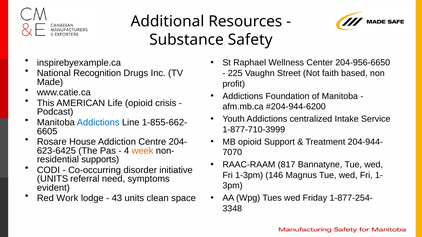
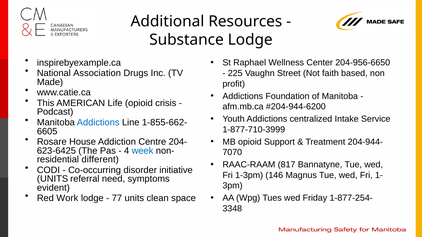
Substance Safety: Safety -> Lodge
Recognition: Recognition -> Association
week colour: orange -> blue
supports: supports -> different
43: 43 -> 77
